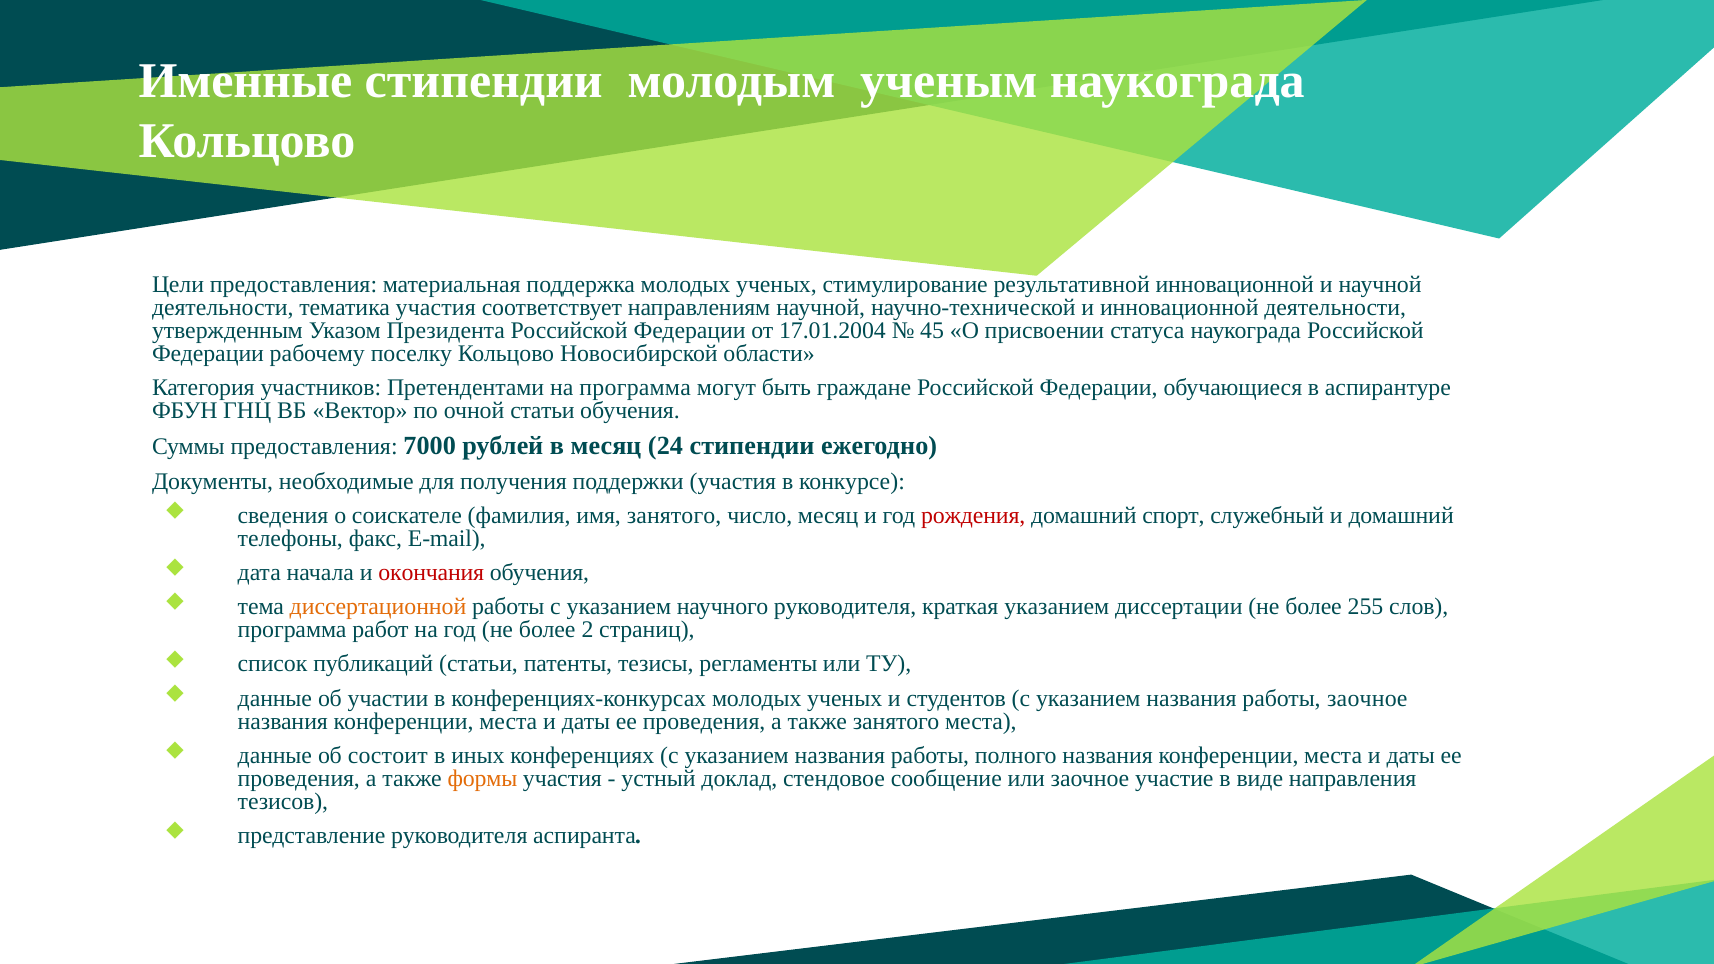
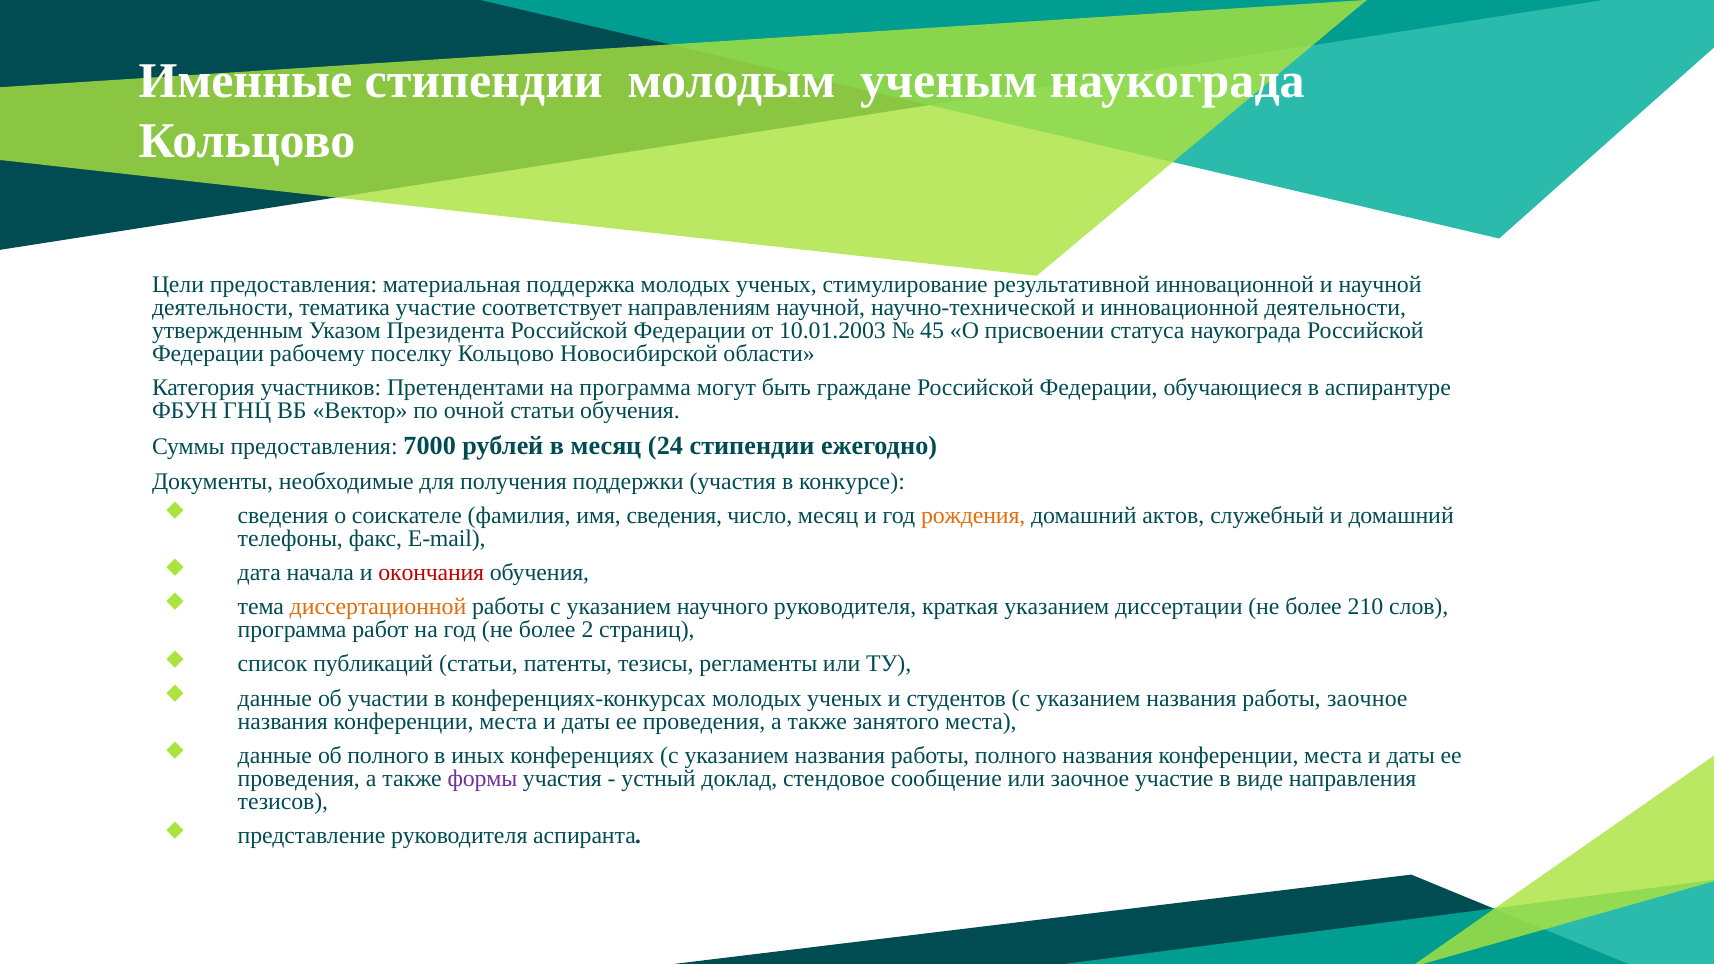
тематика участия: участия -> участие
17.01.2004: 17.01.2004 -> 10.01.2003
имя занятого: занятого -> сведения
рождения colour: red -> orange
спорт: спорт -> актов
255: 255 -> 210
об состоит: состоит -> полного
формы colour: orange -> purple
